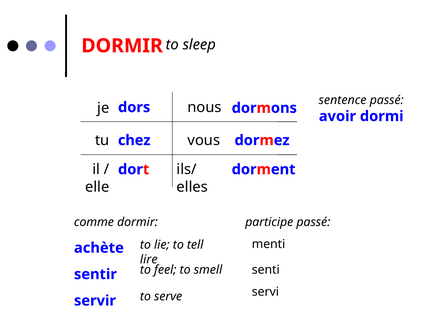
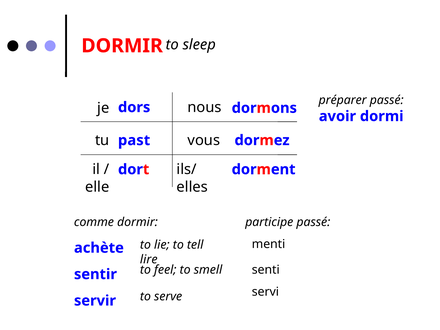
sentence: sentence -> préparer
chez: chez -> past
